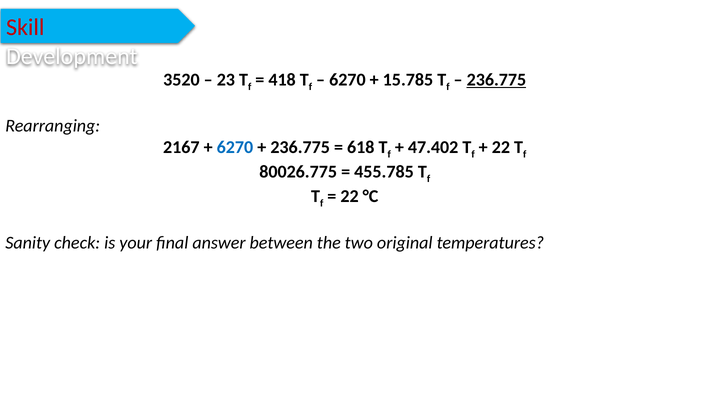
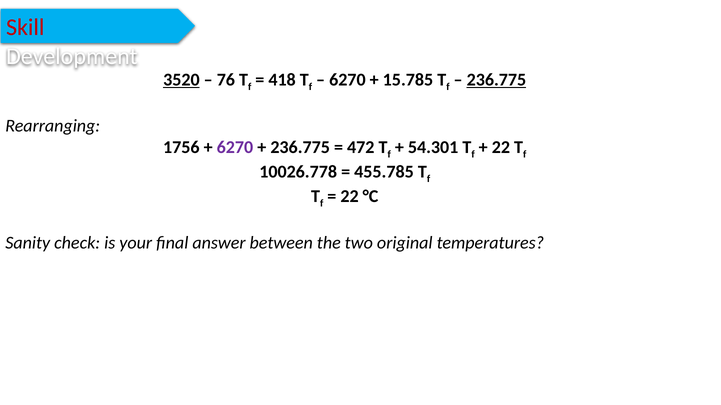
3520 underline: none -> present
23: 23 -> 76
2167: 2167 -> 1756
6270 at (235, 148) colour: blue -> purple
618: 618 -> 472
47.402: 47.402 -> 54.301
80026.775: 80026.775 -> 10026.778
